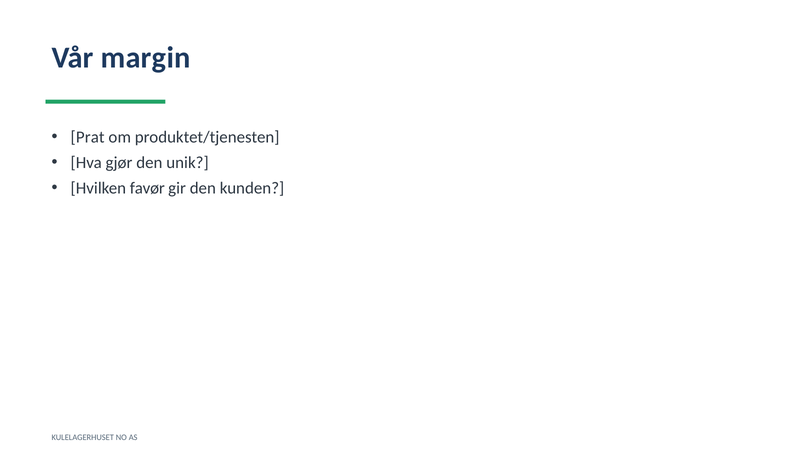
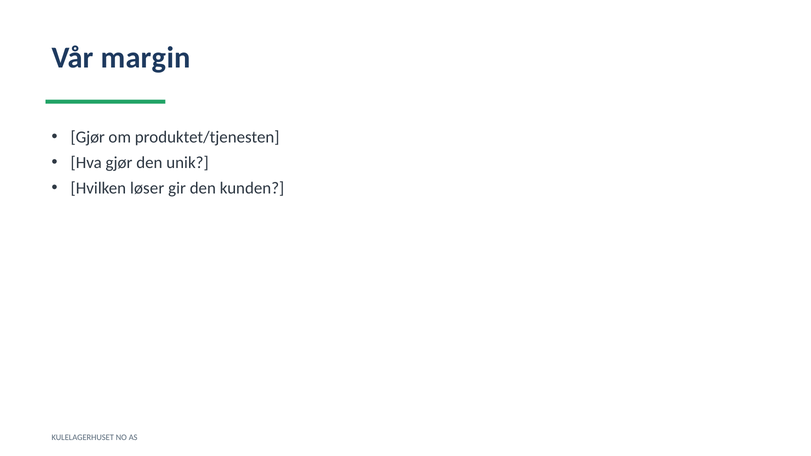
Prat at (88, 137): Prat -> Gjør
favør: favør -> løser
